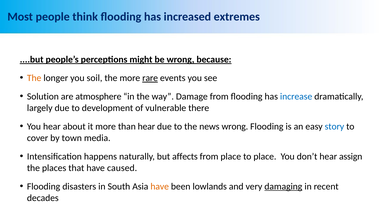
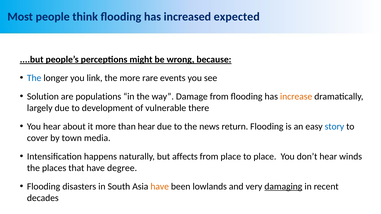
extremes: extremes -> expected
The at (34, 78) colour: orange -> blue
soil: soil -> link
rare underline: present -> none
atmosphere: atmosphere -> populations
increase colour: blue -> orange
news wrong: wrong -> return
assign: assign -> winds
caused: caused -> degree
